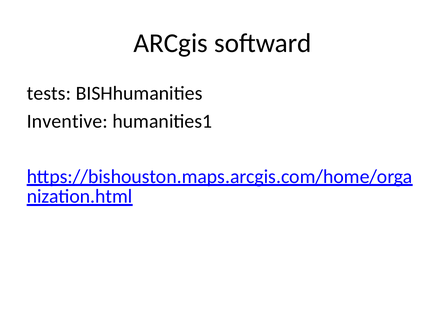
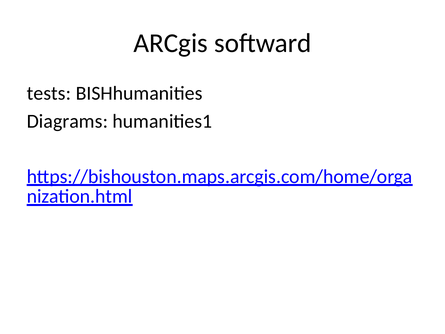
Inventive: Inventive -> Diagrams
